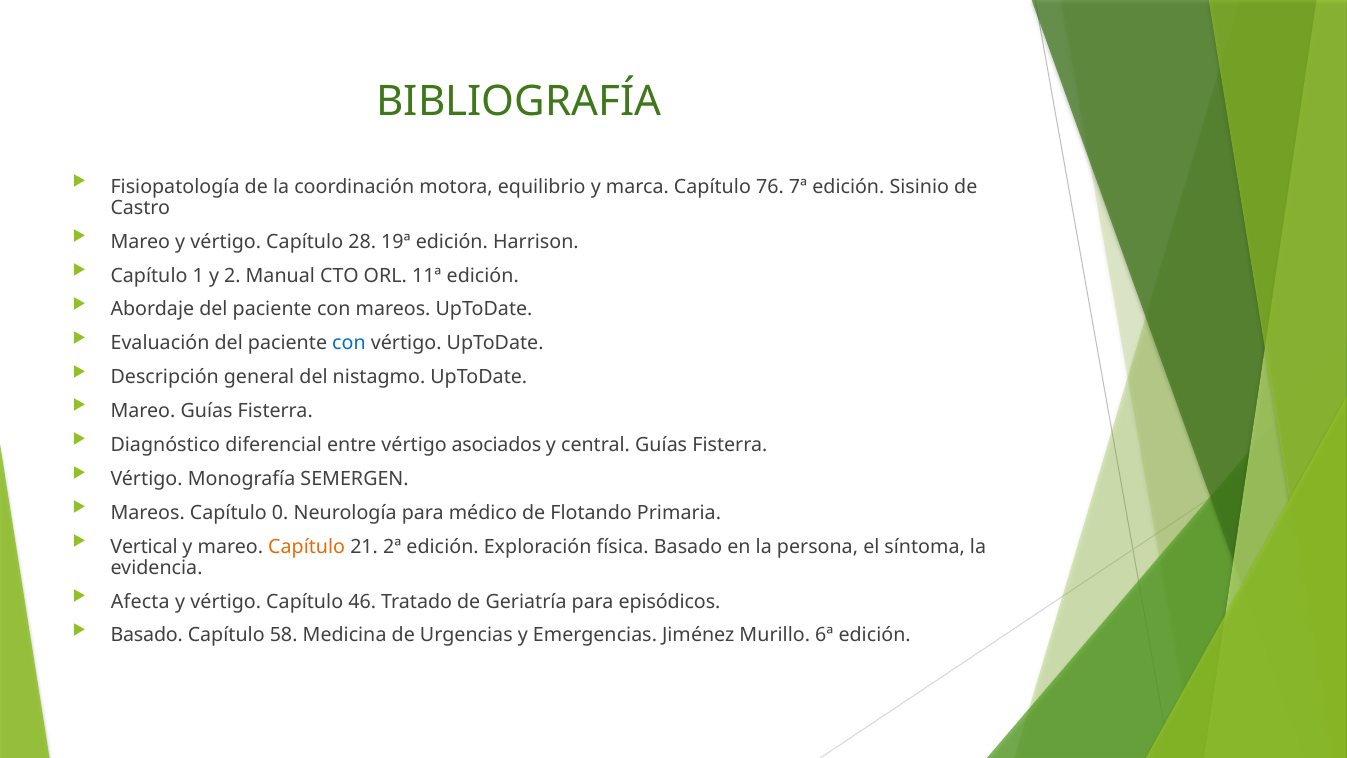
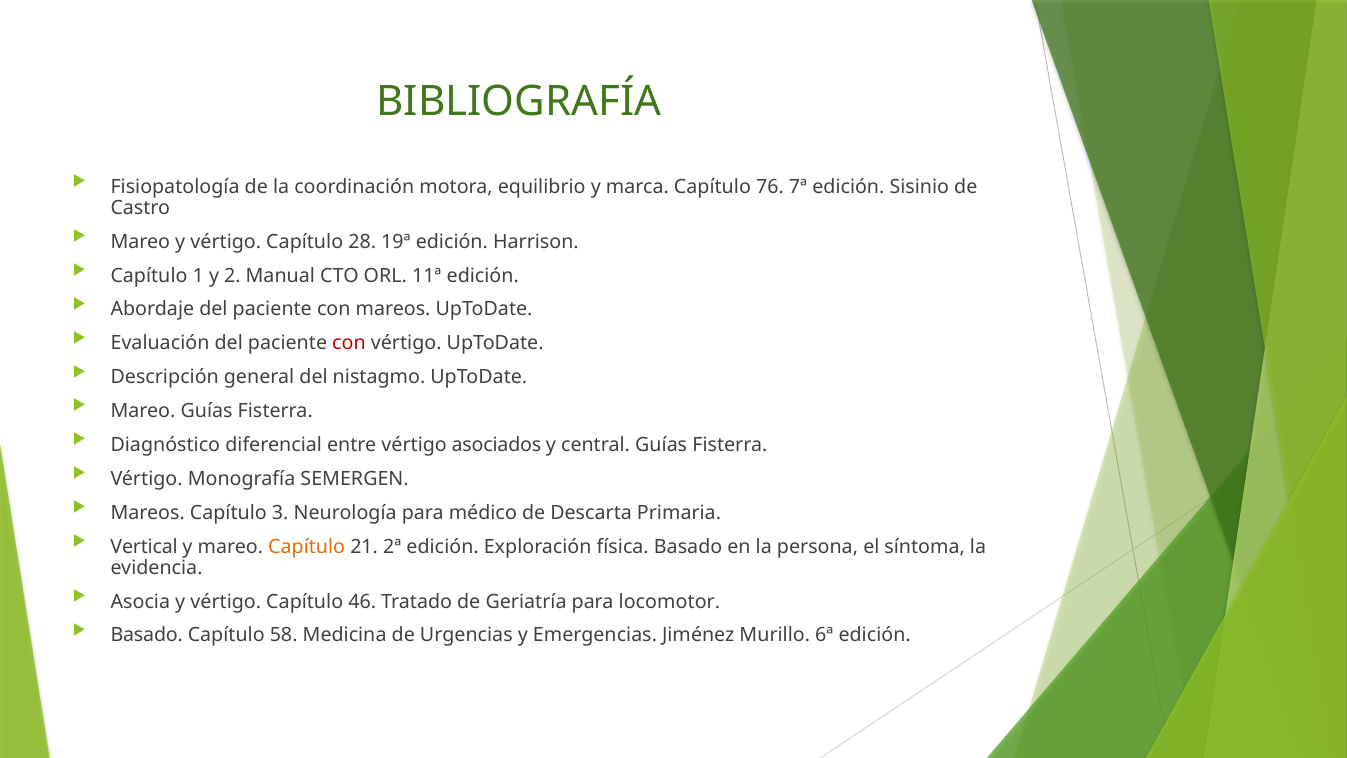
con at (349, 343) colour: blue -> red
0: 0 -> 3
Flotando: Flotando -> Descarta
Afecta: Afecta -> Asocia
episódicos: episódicos -> locomotor
